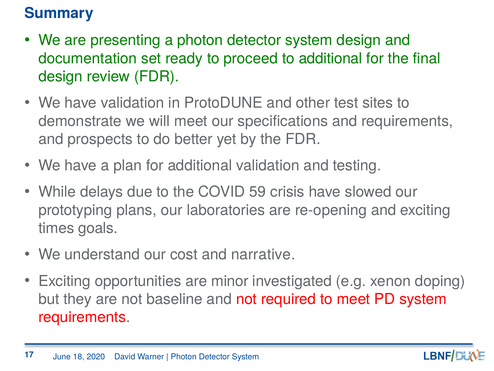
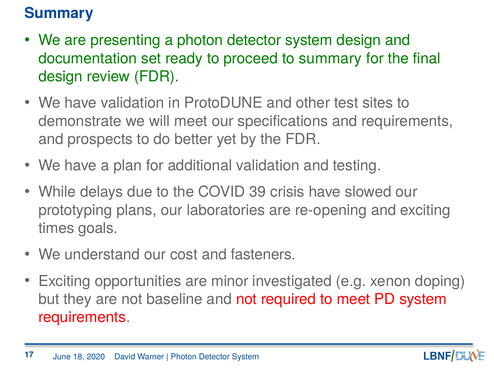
to additional: additional -> summary
59: 59 -> 39
narrative: narrative -> fasteners
